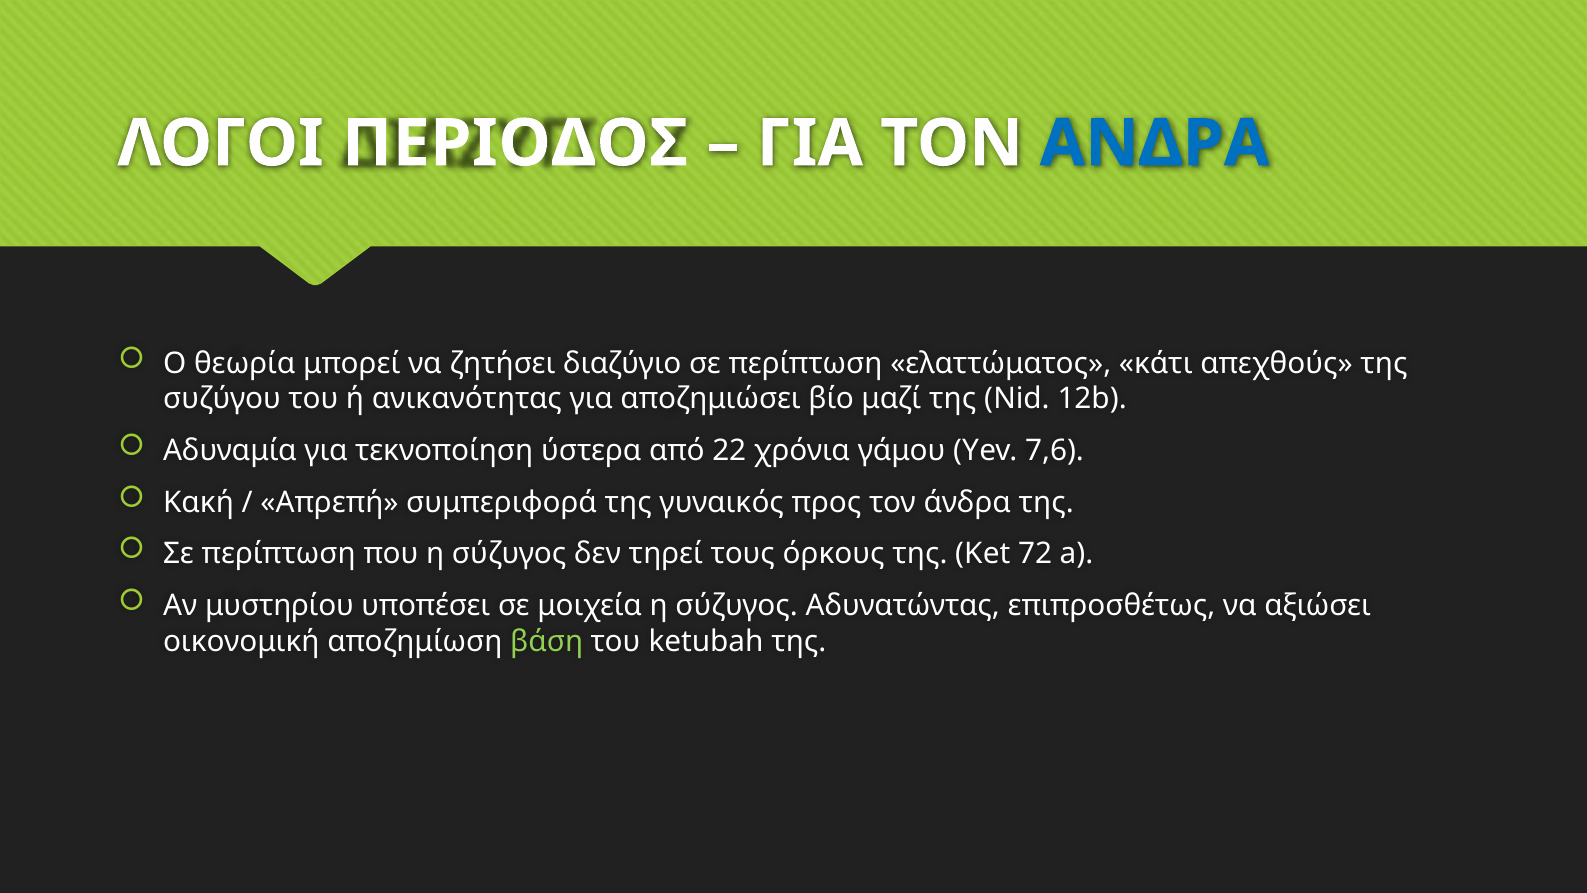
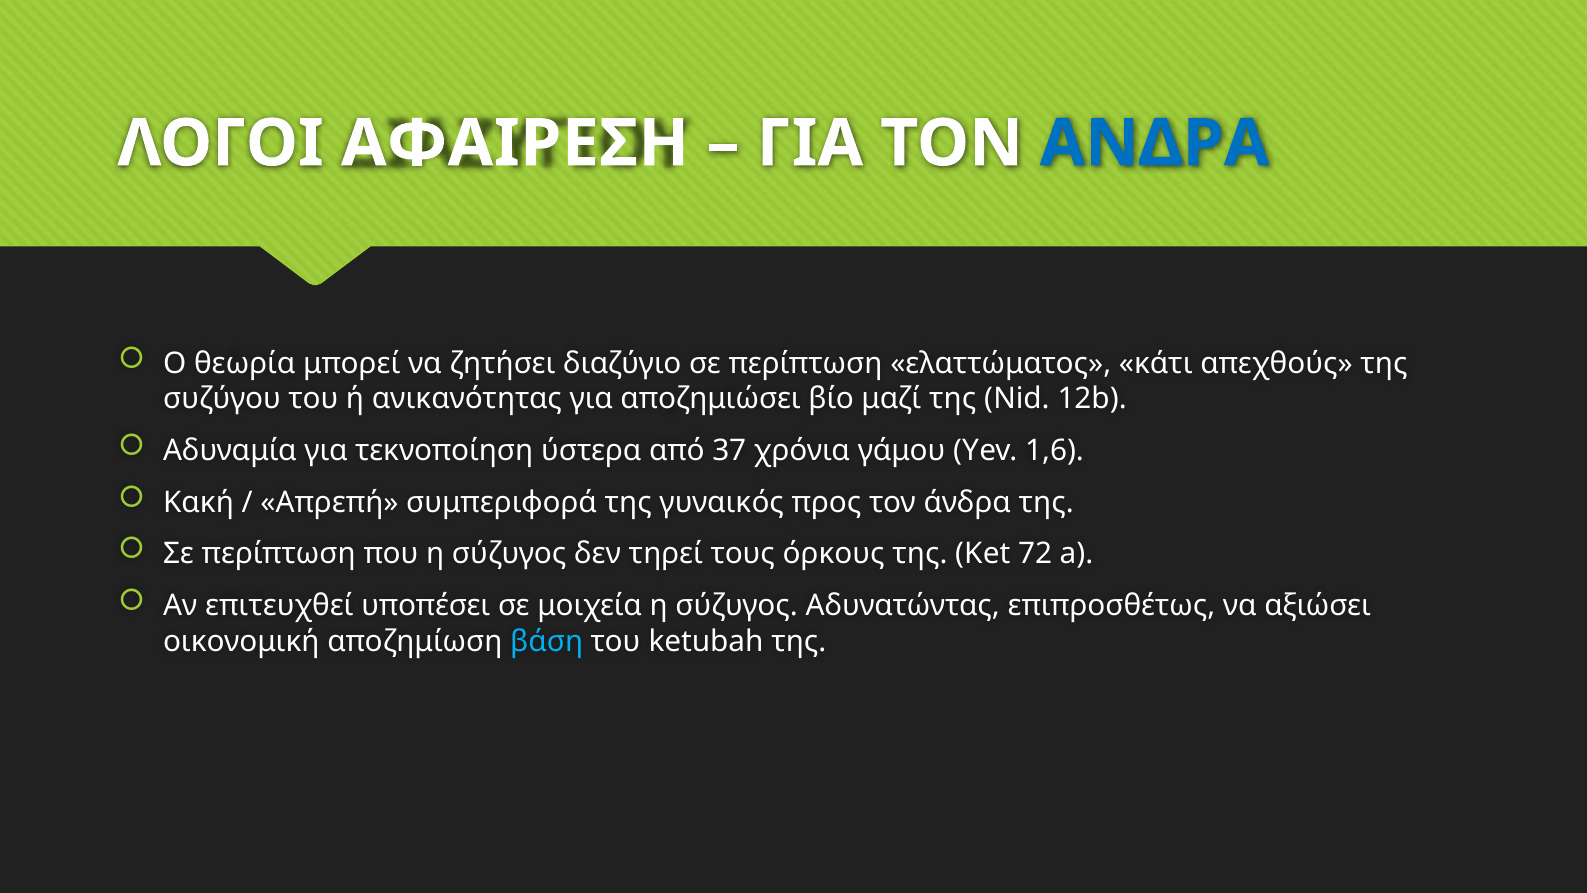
ΠΕΡΙΟΔΟΣ: ΠΕΡΙΟΔΟΣ -> ΑΦΑΙΡΕΣΗ
22: 22 -> 37
7,6: 7,6 -> 1,6
μυστηρίου: μυστηρίου -> επιτευχθεί
βάση colour: light green -> light blue
